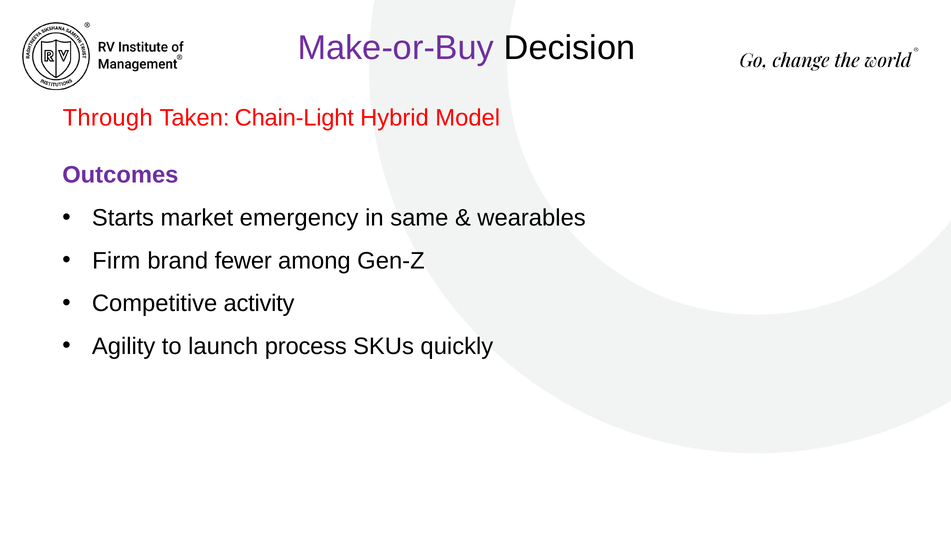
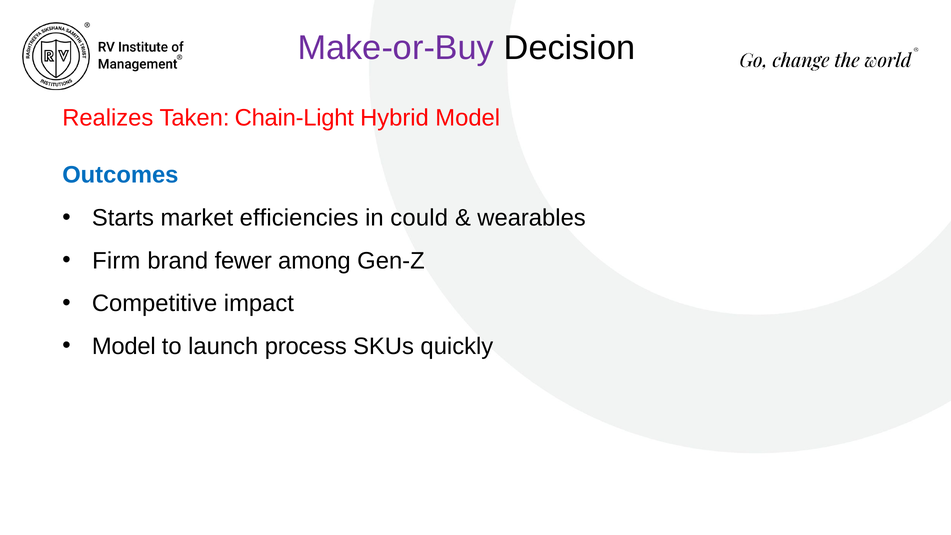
Through: Through -> Realizes
Outcomes colour: purple -> blue
emergency: emergency -> efficiencies
same: same -> could
activity: activity -> impact
Agility at (124, 346): Agility -> Model
